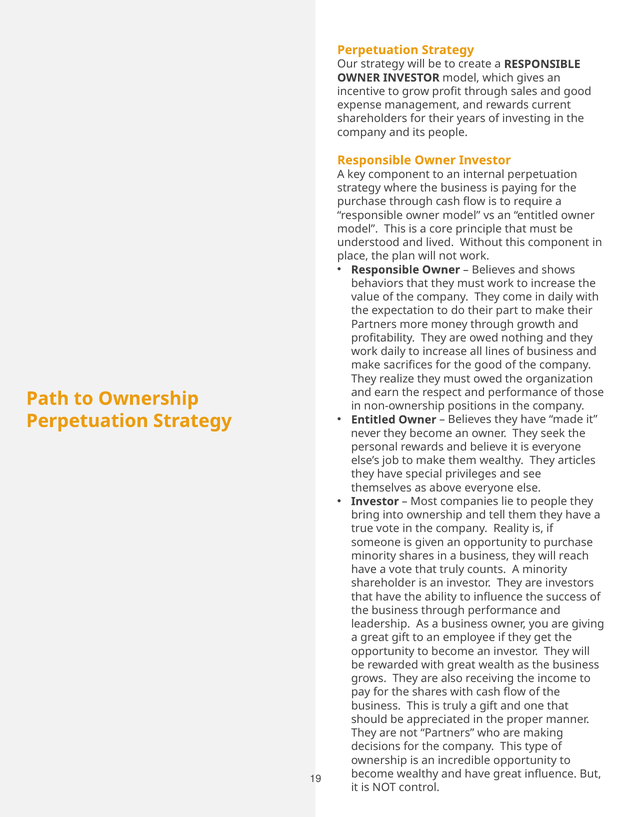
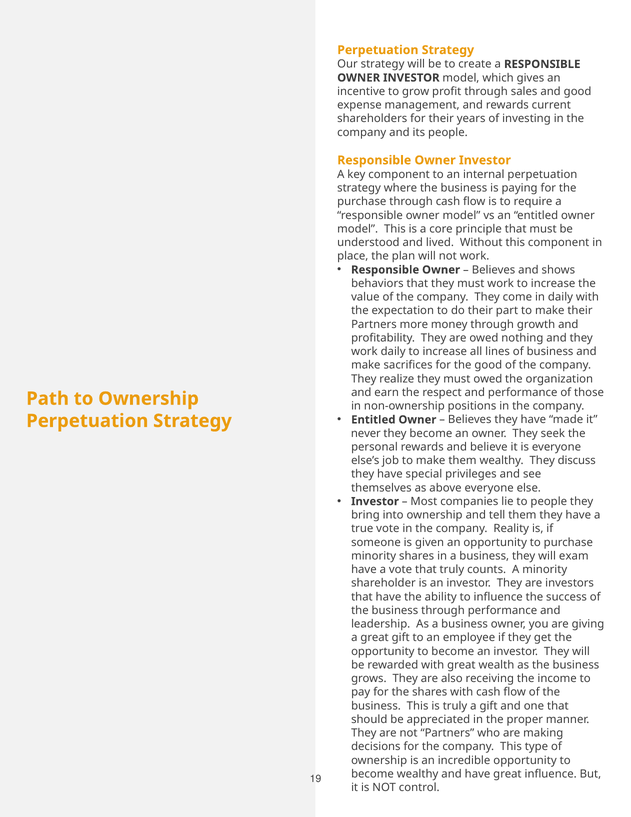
articles: articles -> discuss
reach: reach -> exam
